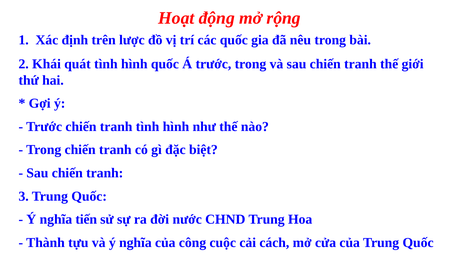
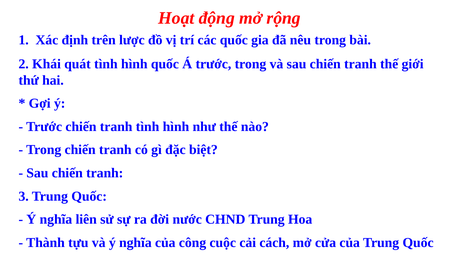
tiến: tiến -> liên
